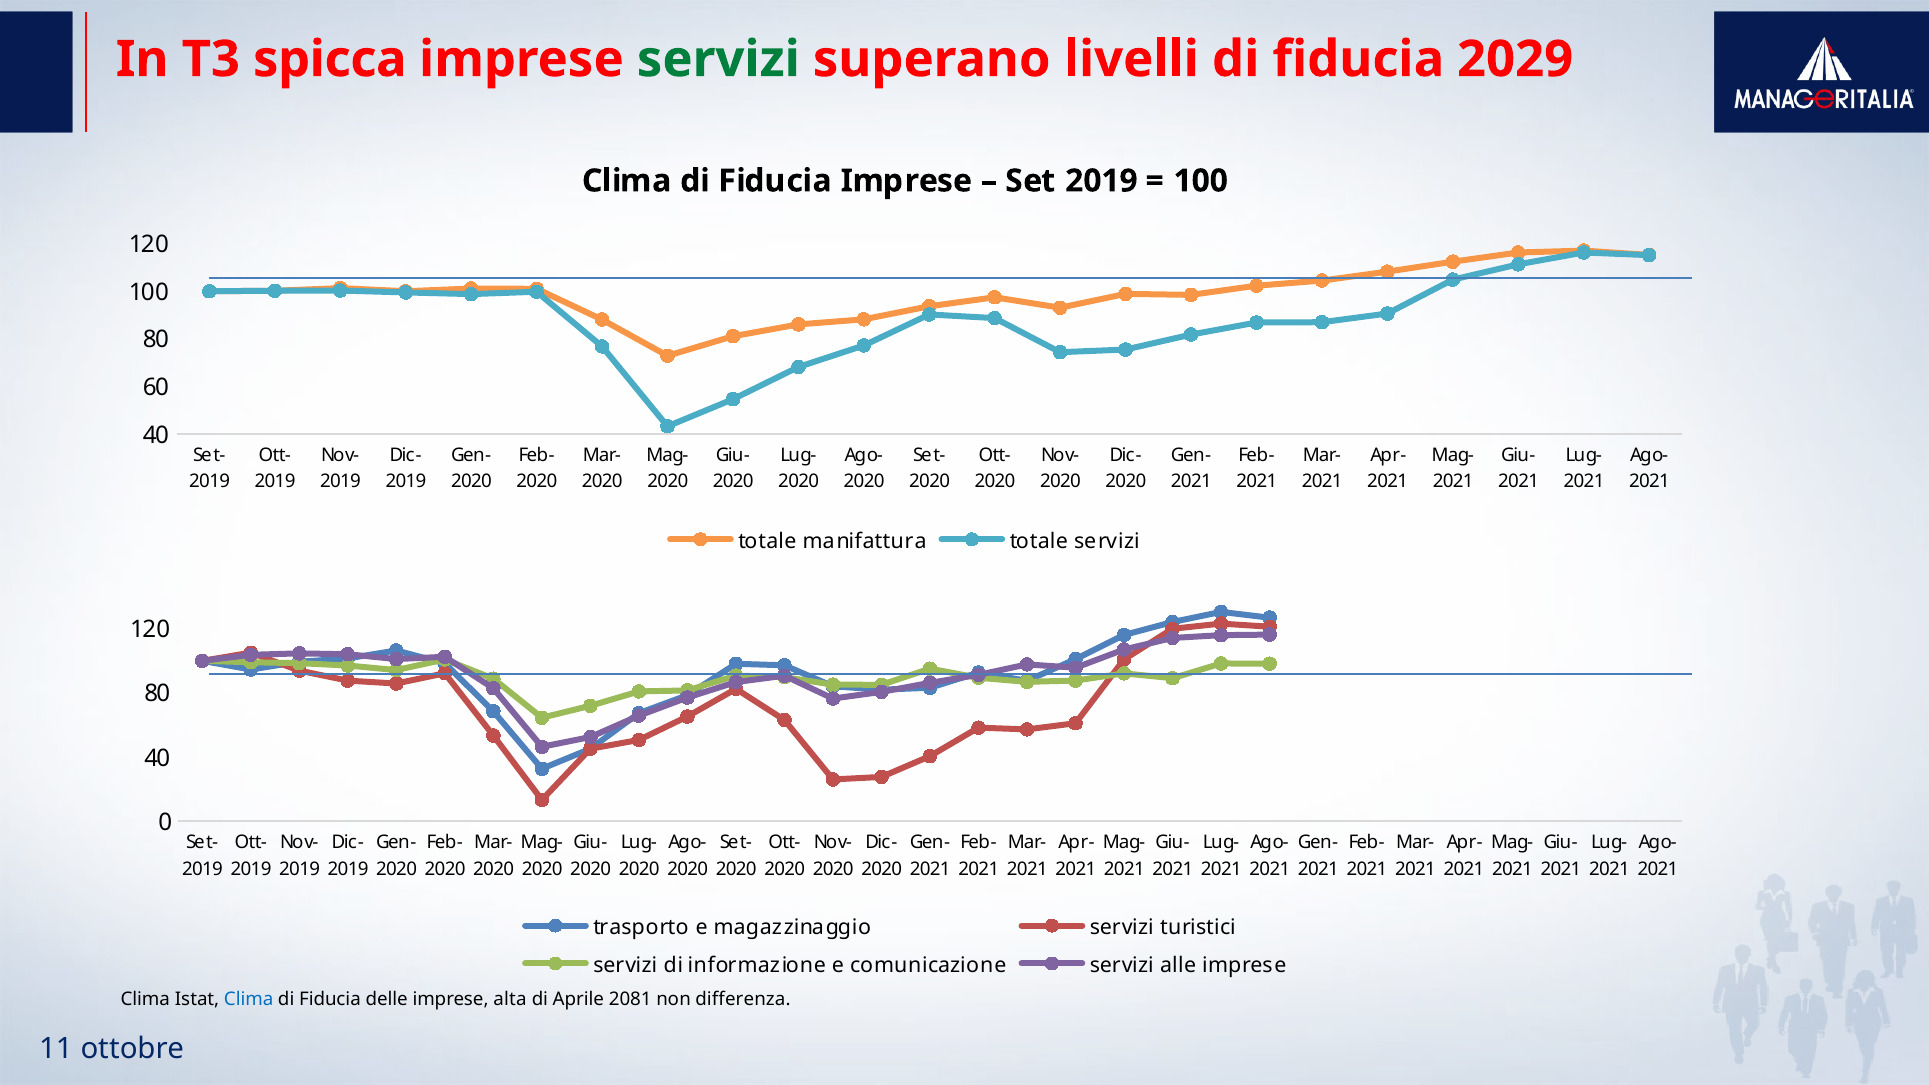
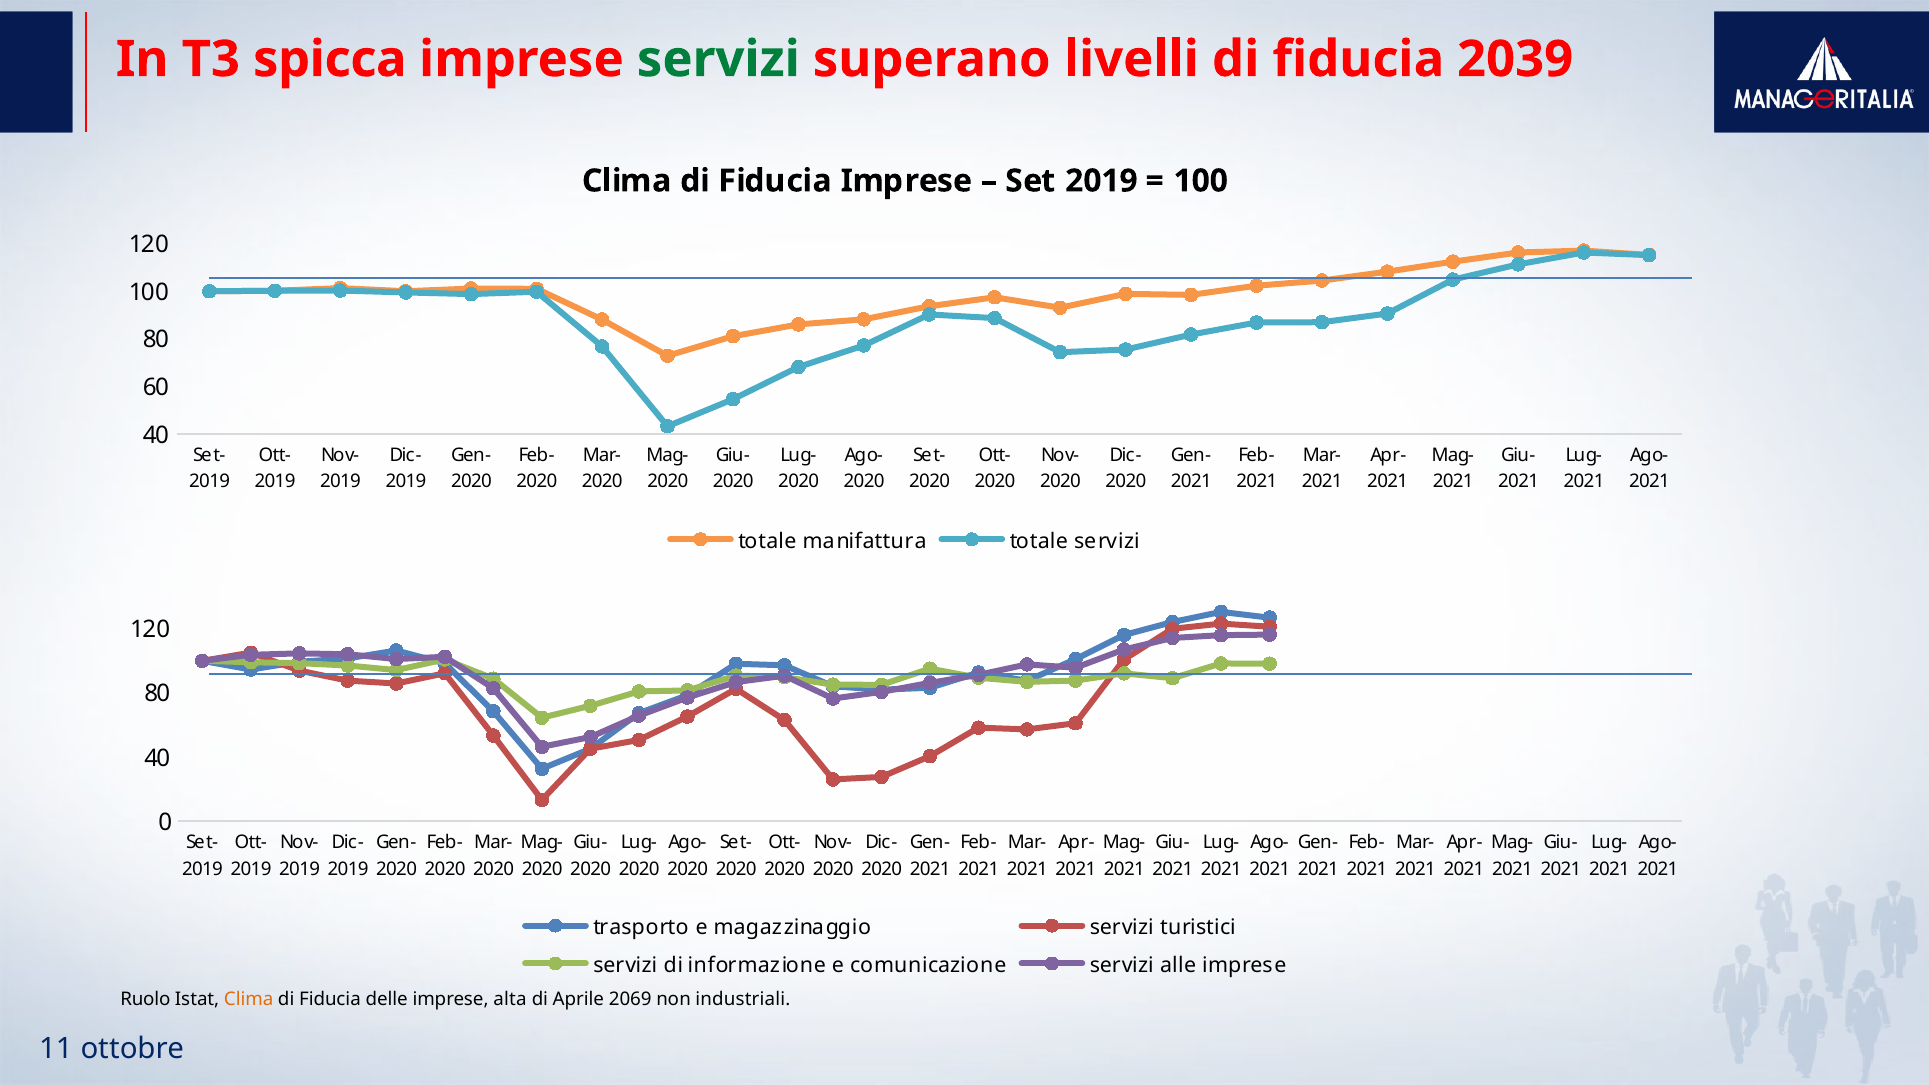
2029: 2029 -> 2039
Clima at (145, 1000): Clima -> Ruolo
Clima at (249, 1000) colour: blue -> orange
2081: 2081 -> 2069
differenza: differenza -> industriali
